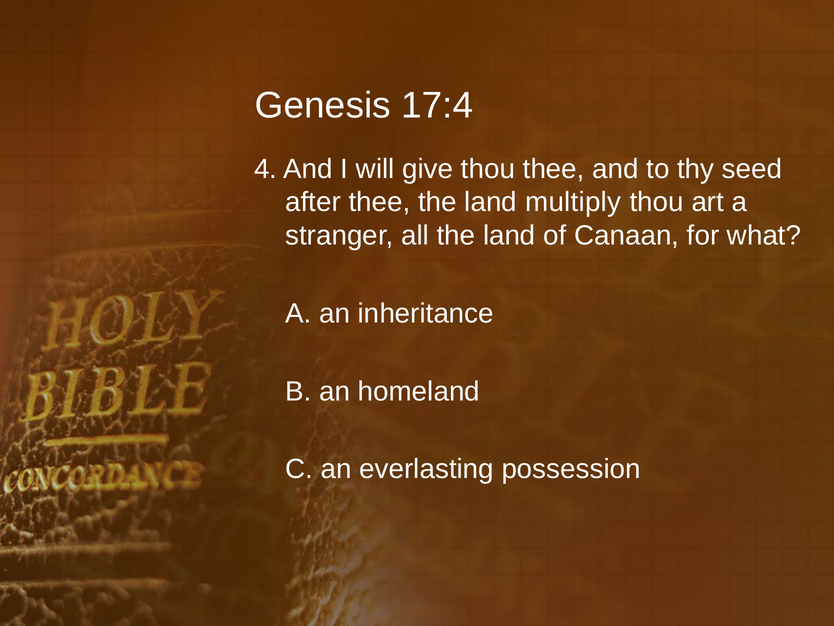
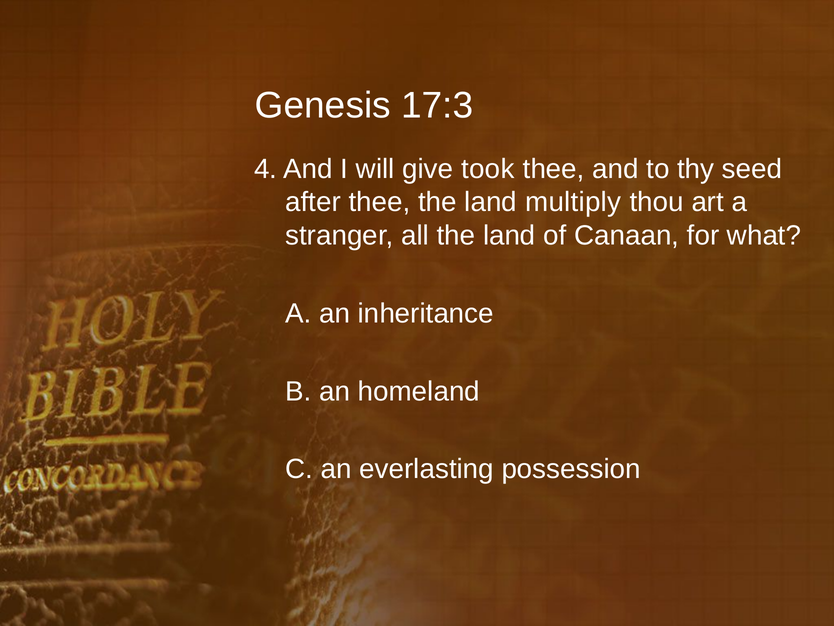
17:4: 17:4 -> 17:3
give thou: thou -> took
